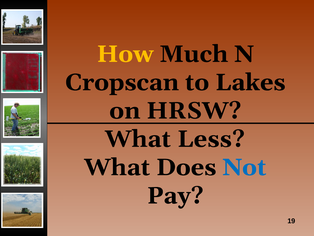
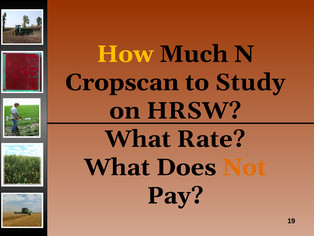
Lakes: Lakes -> Study
Less: Less -> Rate
Not colour: blue -> orange
